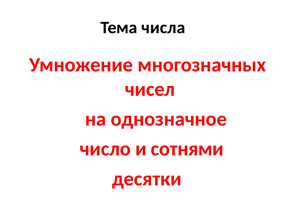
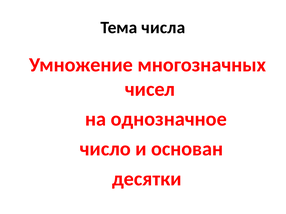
сотнями: сотнями -> основан
